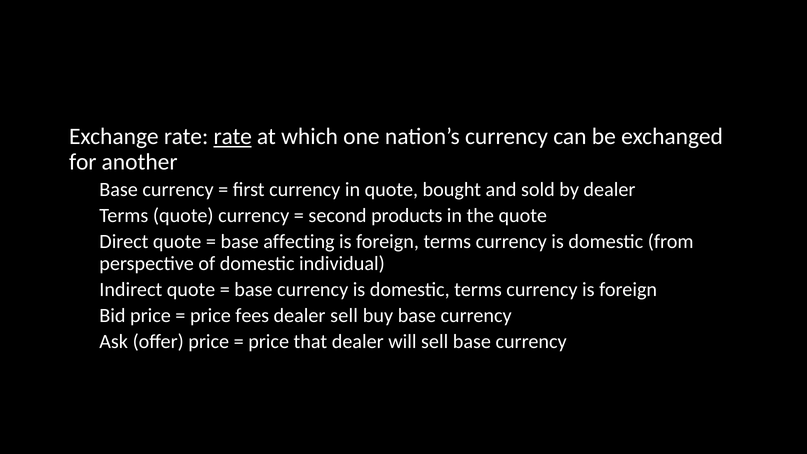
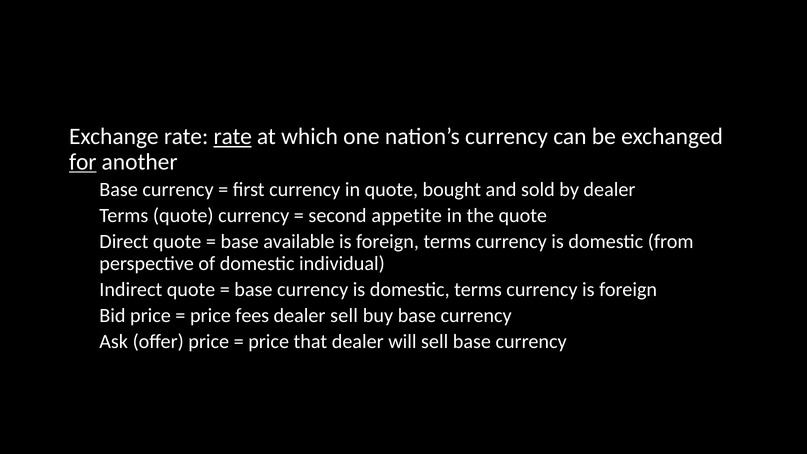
for underline: none -> present
products: products -> appetite
affecting: affecting -> available
